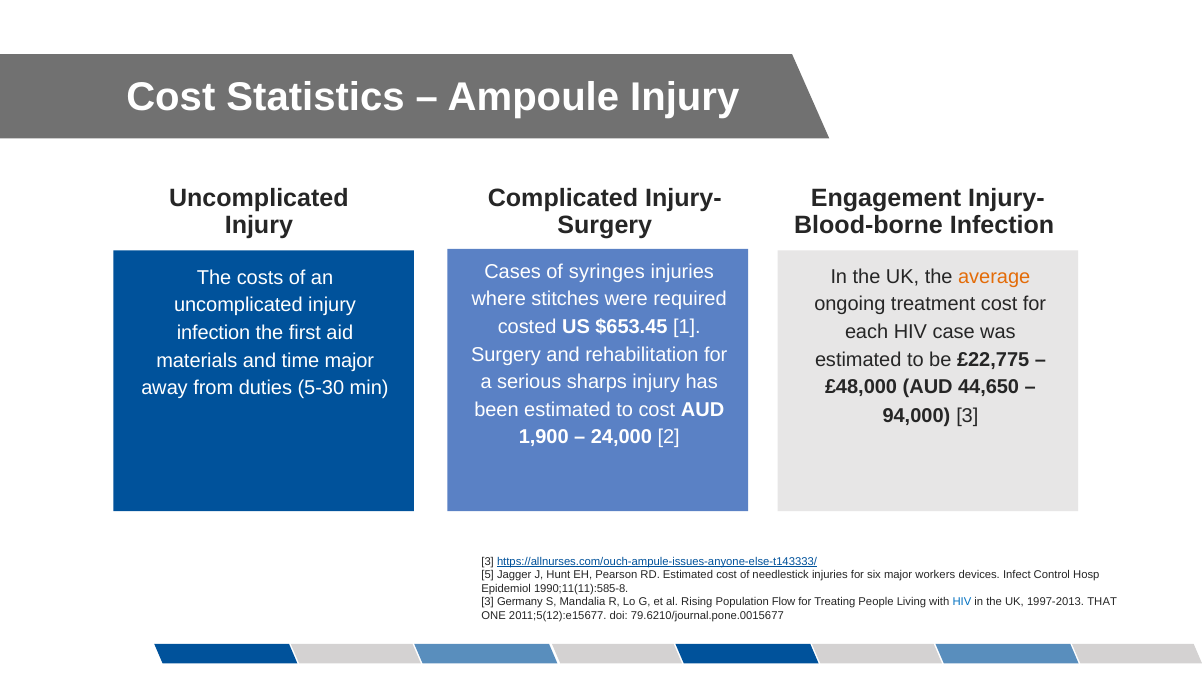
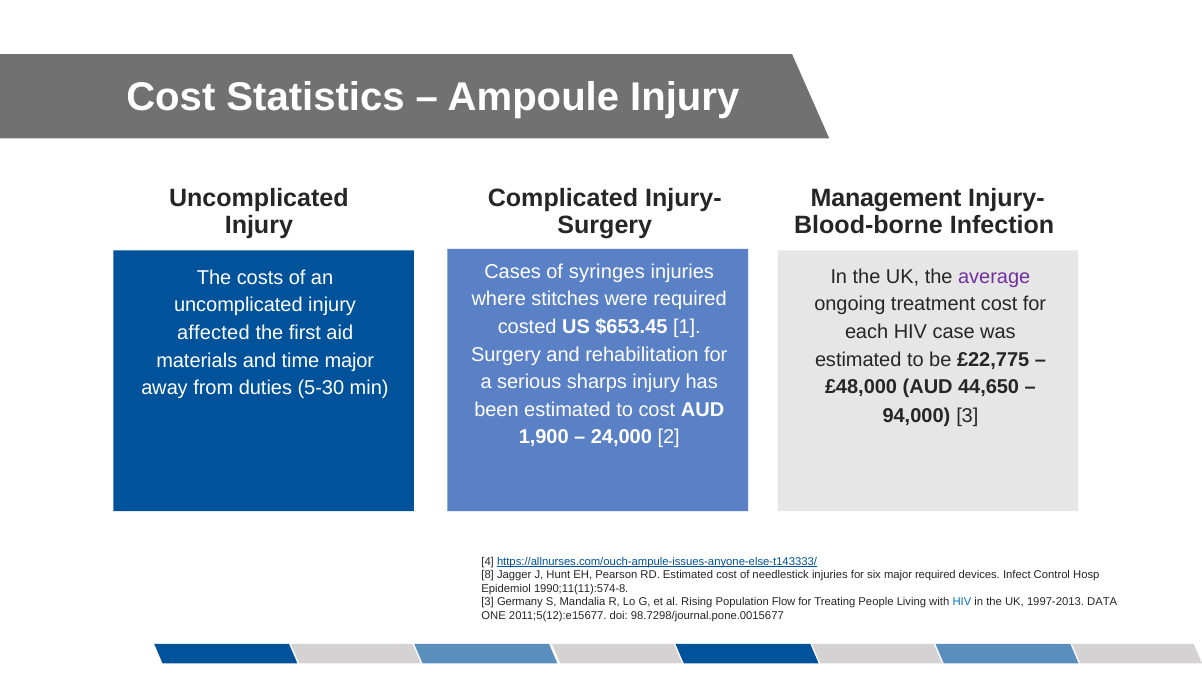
Engagement: Engagement -> Management
average colour: orange -> purple
infection at (214, 333): infection -> affected
3 at (488, 562): 3 -> 4
5: 5 -> 8
major workers: workers -> required
1990;11(11):585-8: 1990;11(11):585-8 -> 1990;11(11):574-8
THAT: THAT -> DATA
79.6210/journal.pone.0015677: 79.6210/journal.pone.0015677 -> 98.7298/journal.pone.0015677
